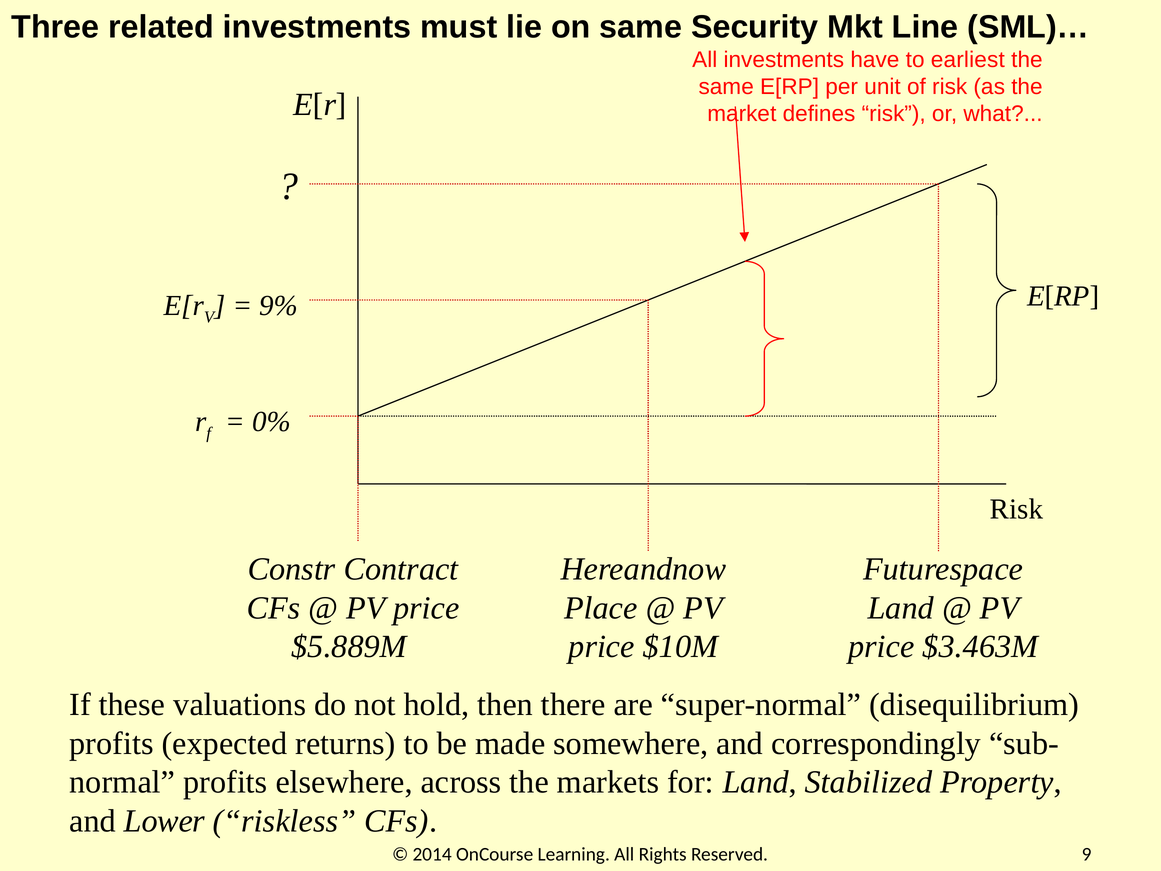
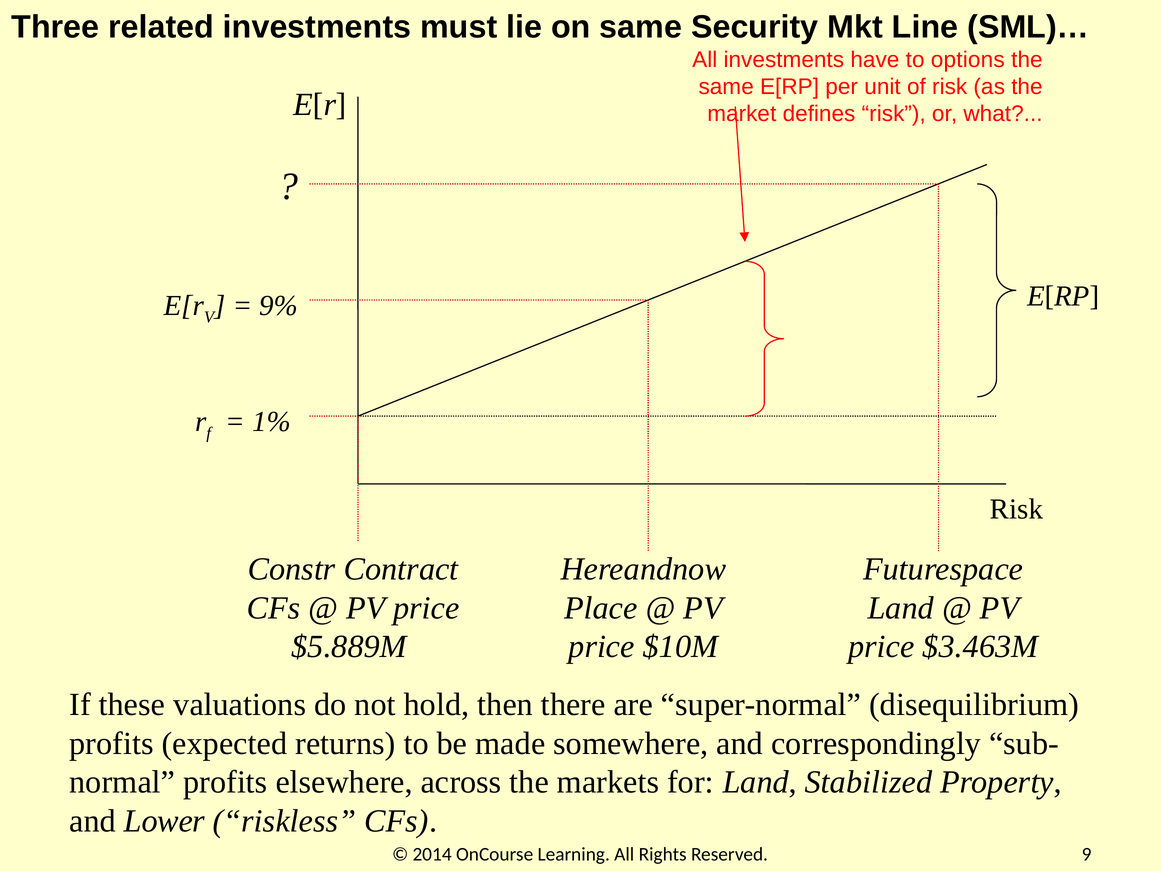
earliest: earliest -> options
0%: 0% -> 1%
